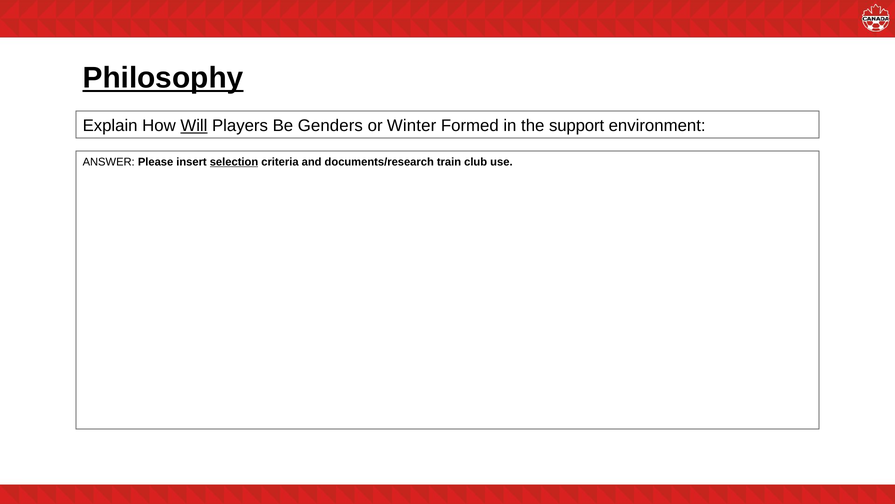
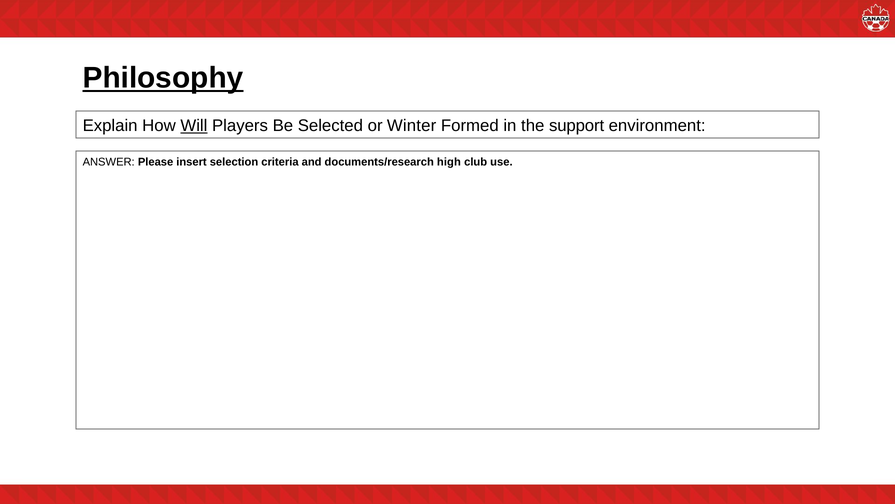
Genders: Genders -> Selected
selection underline: present -> none
train: train -> high
